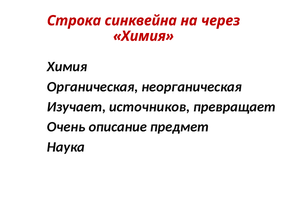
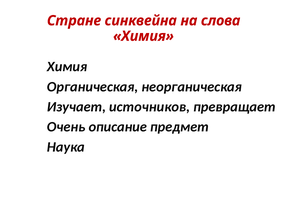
Строка: Строка -> Стране
через: через -> слова
